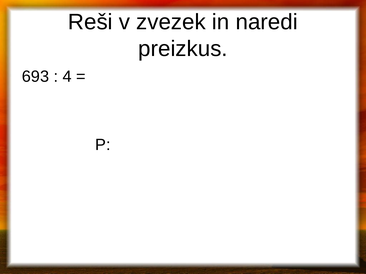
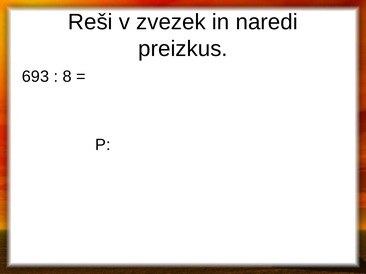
4: 4 -> 8
